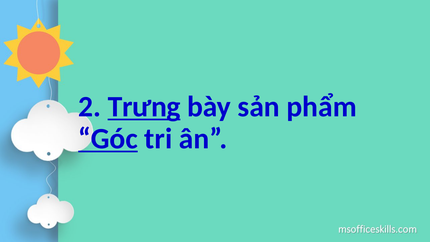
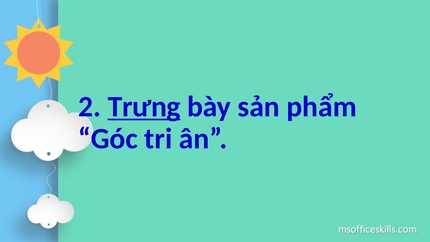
Góc underline: present -> none
